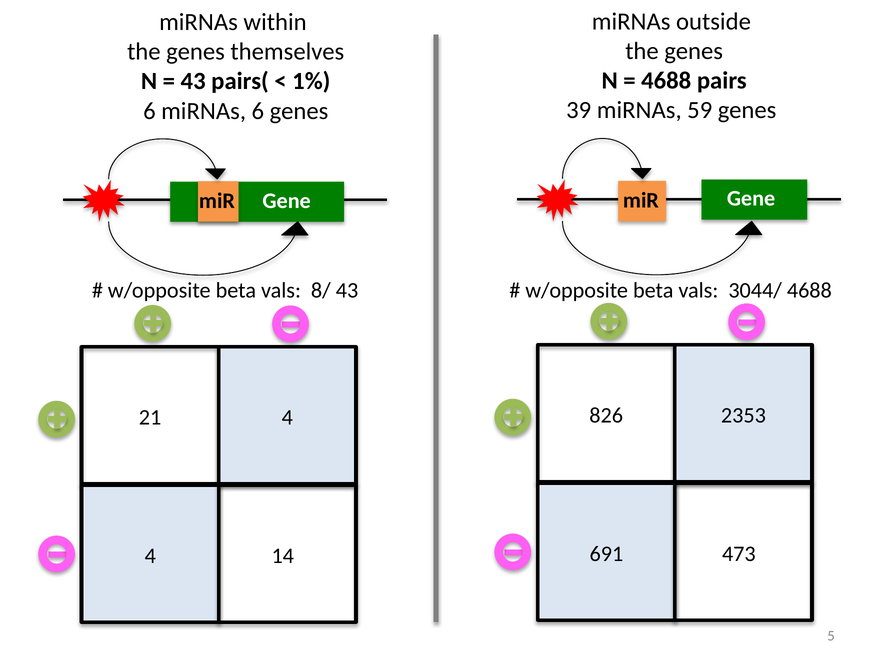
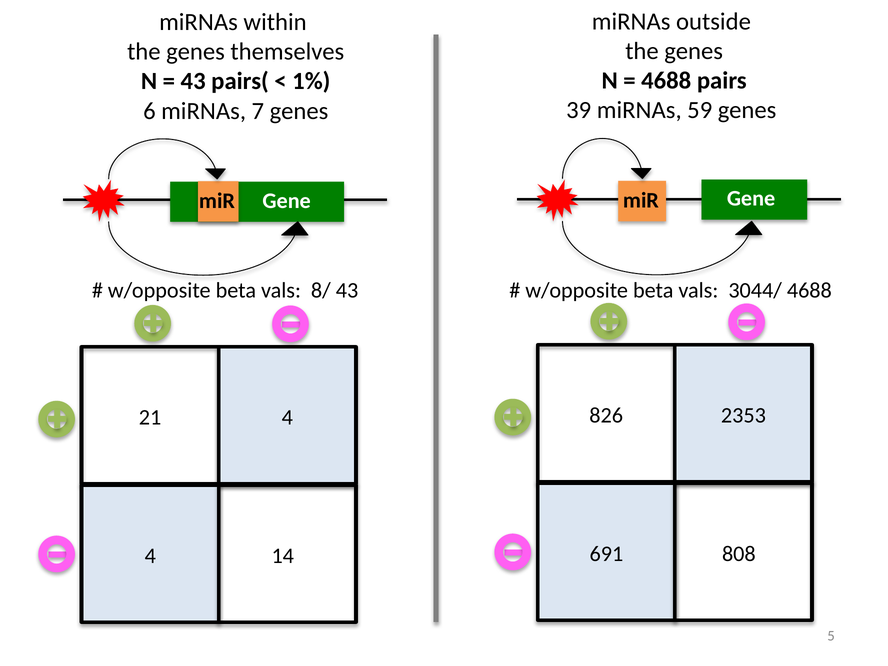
miRNAs 6: 6 -> 7
473: 473 -> 808
